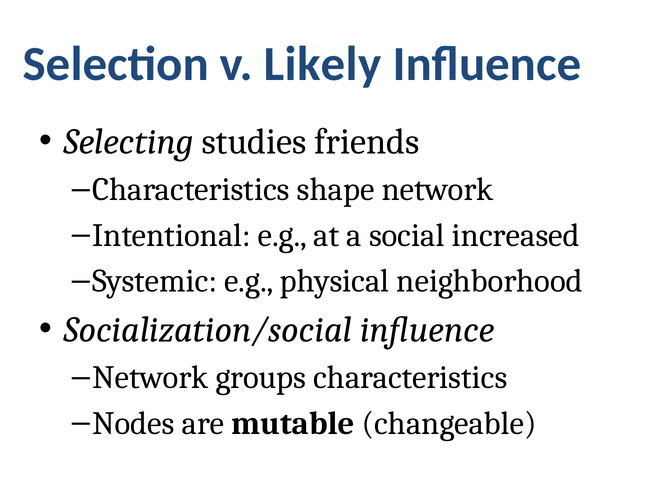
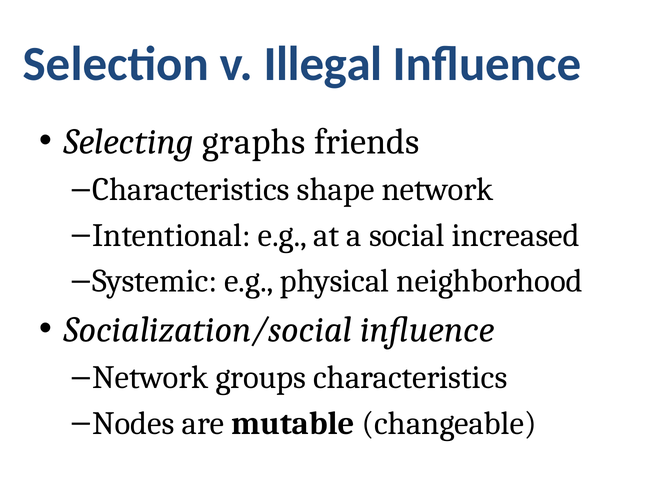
Likely: Likely -> Illegal
studies: studies -> graphs
